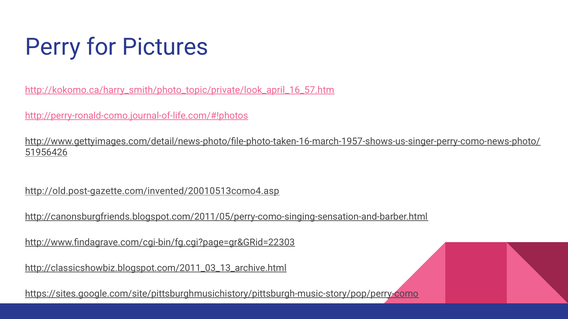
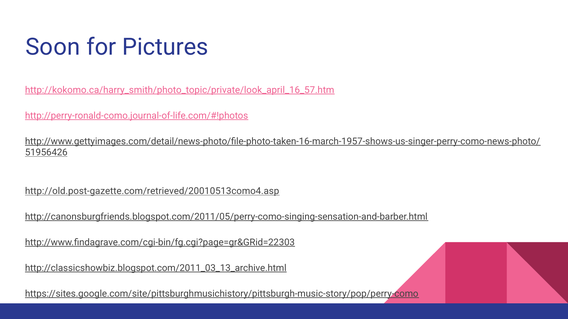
Perry: Perry -> Soon
http://old.post-gazette.com/invented/20010513como4.asp: http://old.post-gazette.com/invented/20010513como4.asp -> http://old.post-gazette.com/retrieved/20010513como4.asp
